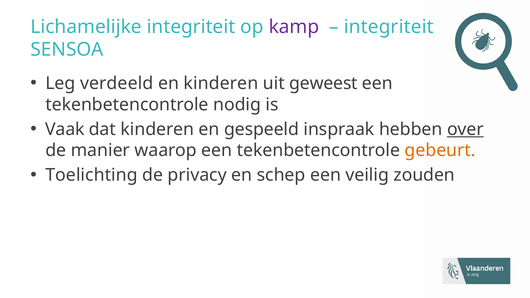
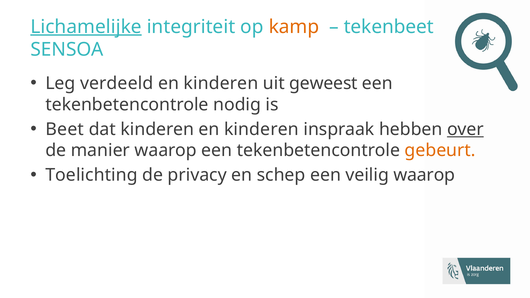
Lichamelijke underline: none -> present
kamp colour: purple -> orange
integriteit at (389, 27): integriteit -> tekenbeet
Vaak: Vaak -> Beet
kinderen en gespeeld: gespeeld -> kinderen
veilig zouden: zouden -> waarop
